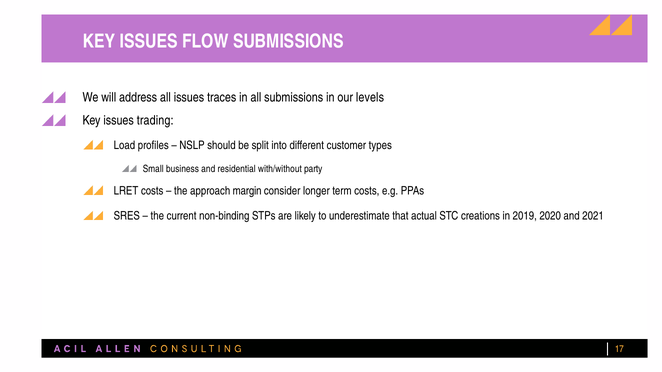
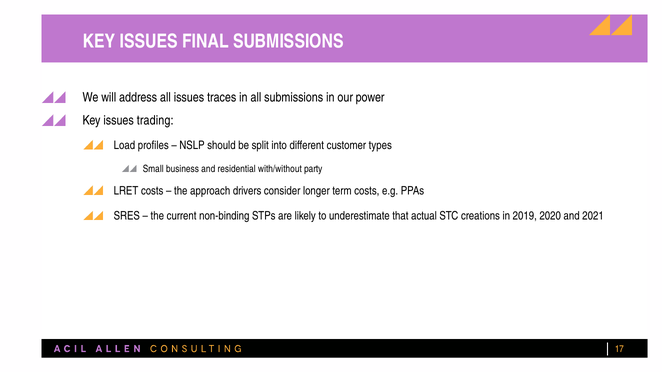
FLOW: FLOW -> FINAL
levels: levels -> power
margin: margin -> drivers
